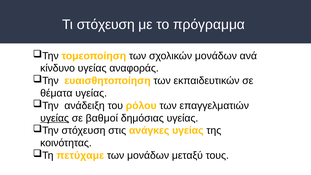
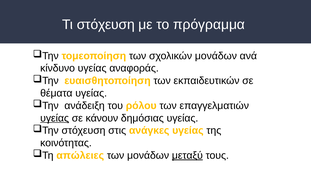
βαθμοί: βαθμοί -> κάνουν
πετύχαμε: πετύχαμε -> απώλειες
μεταξύ underline: none -> present
